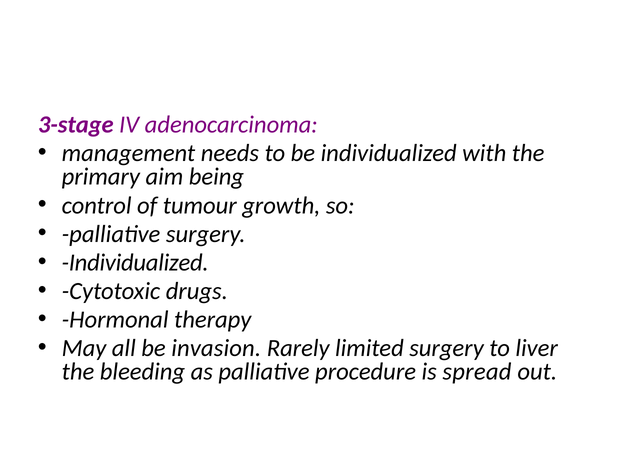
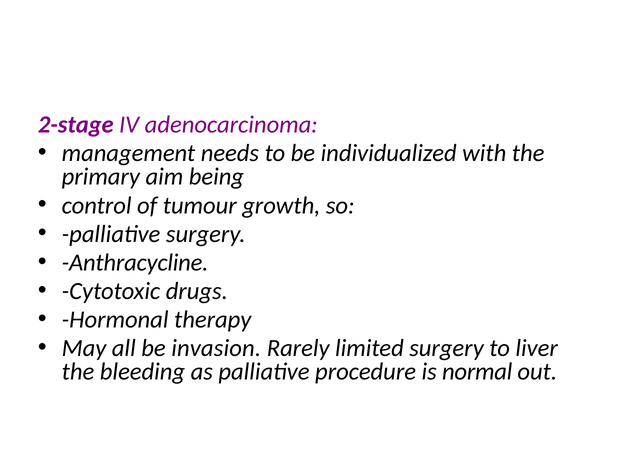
3-stage: 3-stage -> 2-stage
Individualized at (135, 262): Individualized -> Anthracycline
spread: spread -> normal
